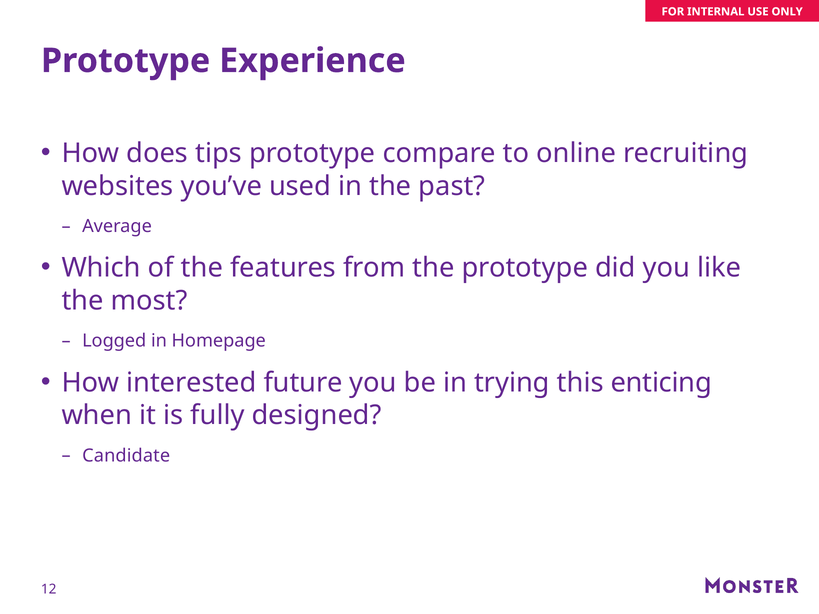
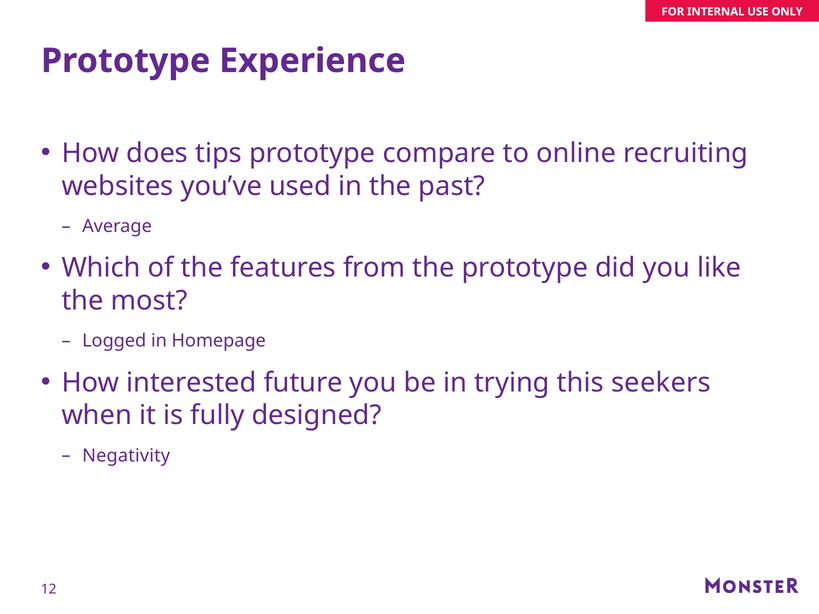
enticing: enticing -> seekers
Candidate: Candidate -> Negativity
